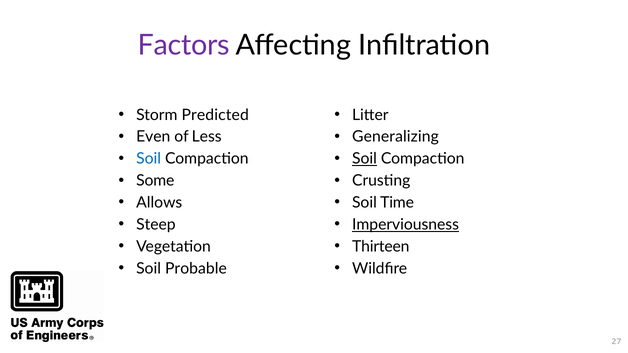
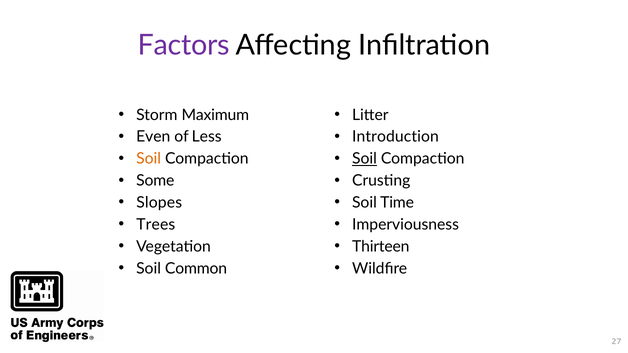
Predicted: Predicted -> Maximum
Generalizing: Generalizing -> Introduction
Soil at (149, 159) colour: blue -> orange
Allows: Allows -> Slopes
Steep: Steep -> Trees
Imperviousness underline: present -> none
Probable: Probable -> Common
